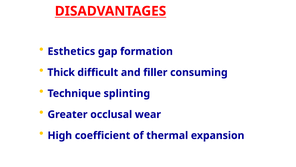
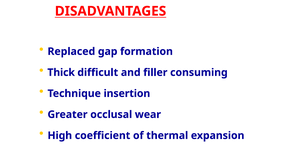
Esthetics: Esthetics -> Replaced
splinting: splinting -> insertion
